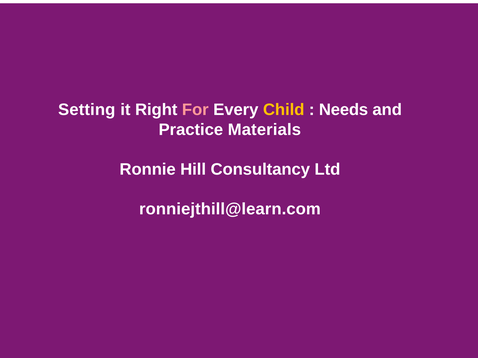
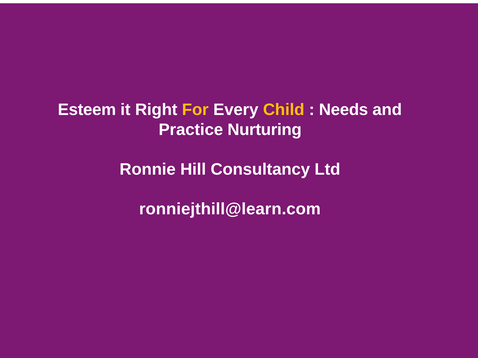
Setting: Setting -> Esteem
For colour: pink -> yellow
Materials: Materials -> Nurturing
